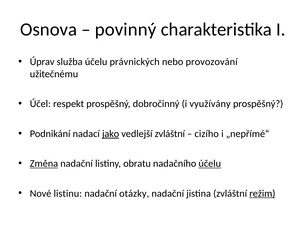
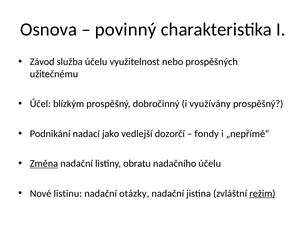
Úprav: Úprav -> Závod
právnických: právnických -> využitelnost
provozování: provozování -> prospěšných
respekt: respekt -> blízkým
jako underline: present -> none
vedlejší zvláštní: zvláštní -> dozorčí
cizího: cizího -> fondy
účelu at (210, 164) underline: present -> none
